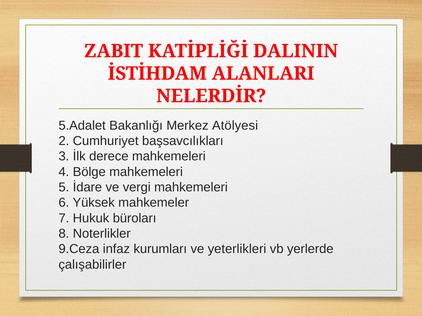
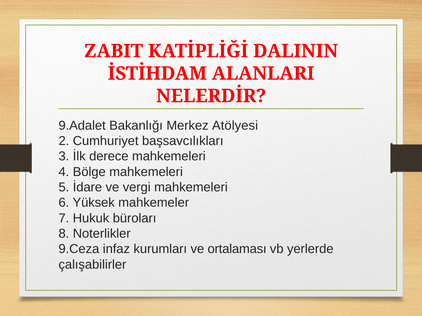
5.Adalet: 5.Adalet -> 9.Adalet
yeterlikleri: yeterlikleri -> ortalaması
